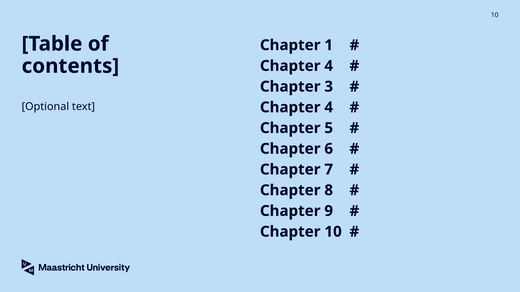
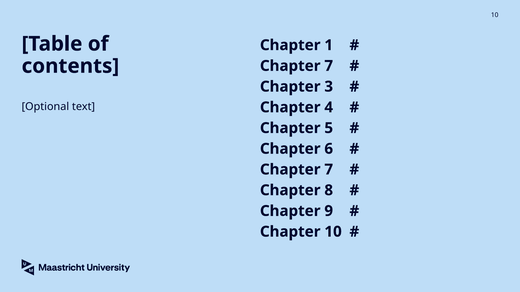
4 at (329, 66): 4 -> 7
